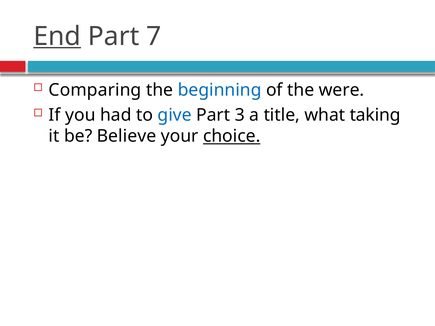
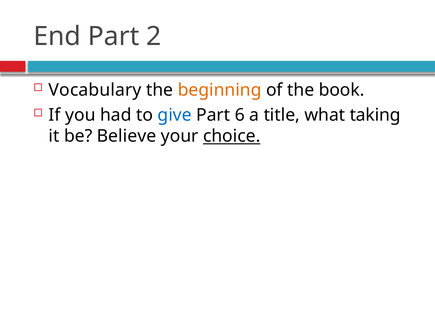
End underline: present -> none
7: 7 -> 2
Comparing: Comparing -> Vocabulary
beginning colour: blue -> orange
were: were -> book
3: 3 -> 6
